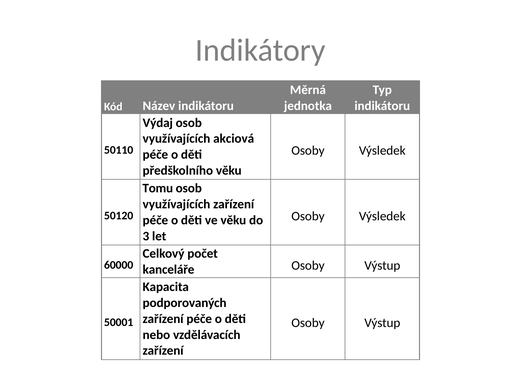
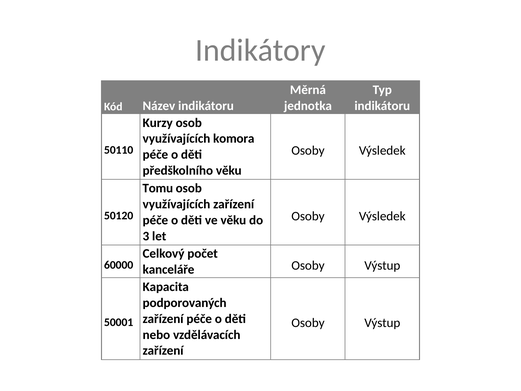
Výdaj: Výdaj -> Kurzy
akciová: akciová -> komora
